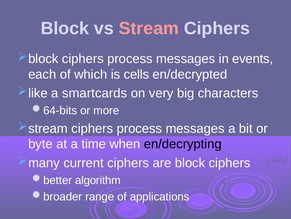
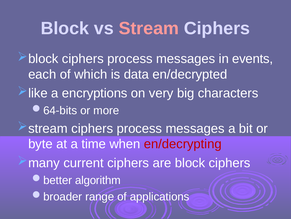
cells: cells -> data
smartcards: smartcards -> encryptions
en/decrypting colour: black -> red
